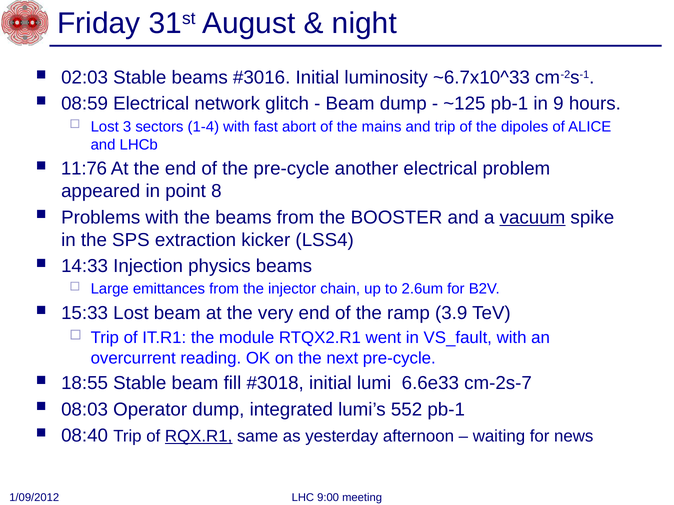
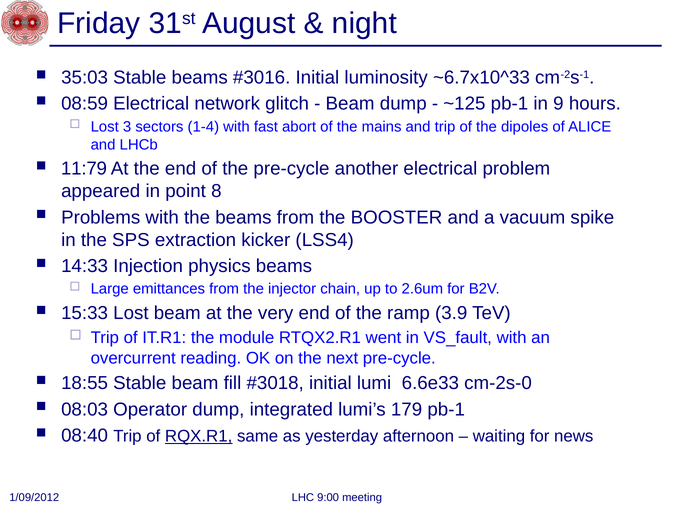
02:03: 02:03 -> 35:03
11:76: 11:76 -> 11:79
vacuum underline: present -> none
cm-2s-7: cm-2s-7 -> cm-2s-0
552: 552 -> 179
